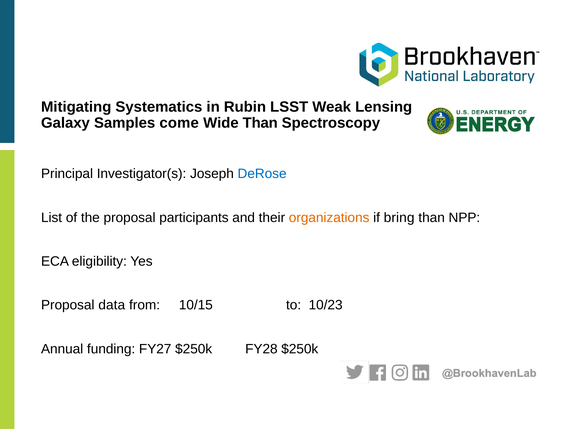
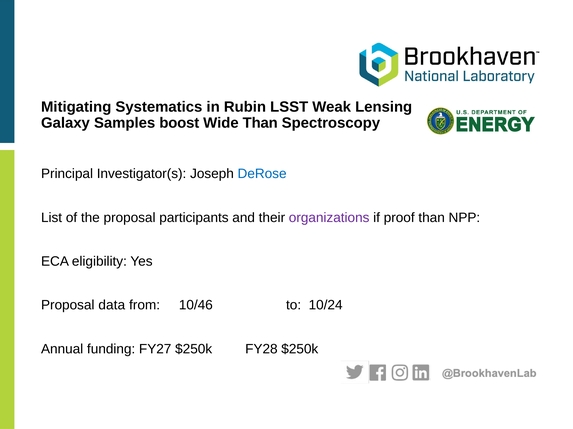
come: come -> boost
organizations colour: orange -> purple
bring: bring -> proof
10/15: 10/15 -> 10/46
10/23: 10/23 -> 10/24
